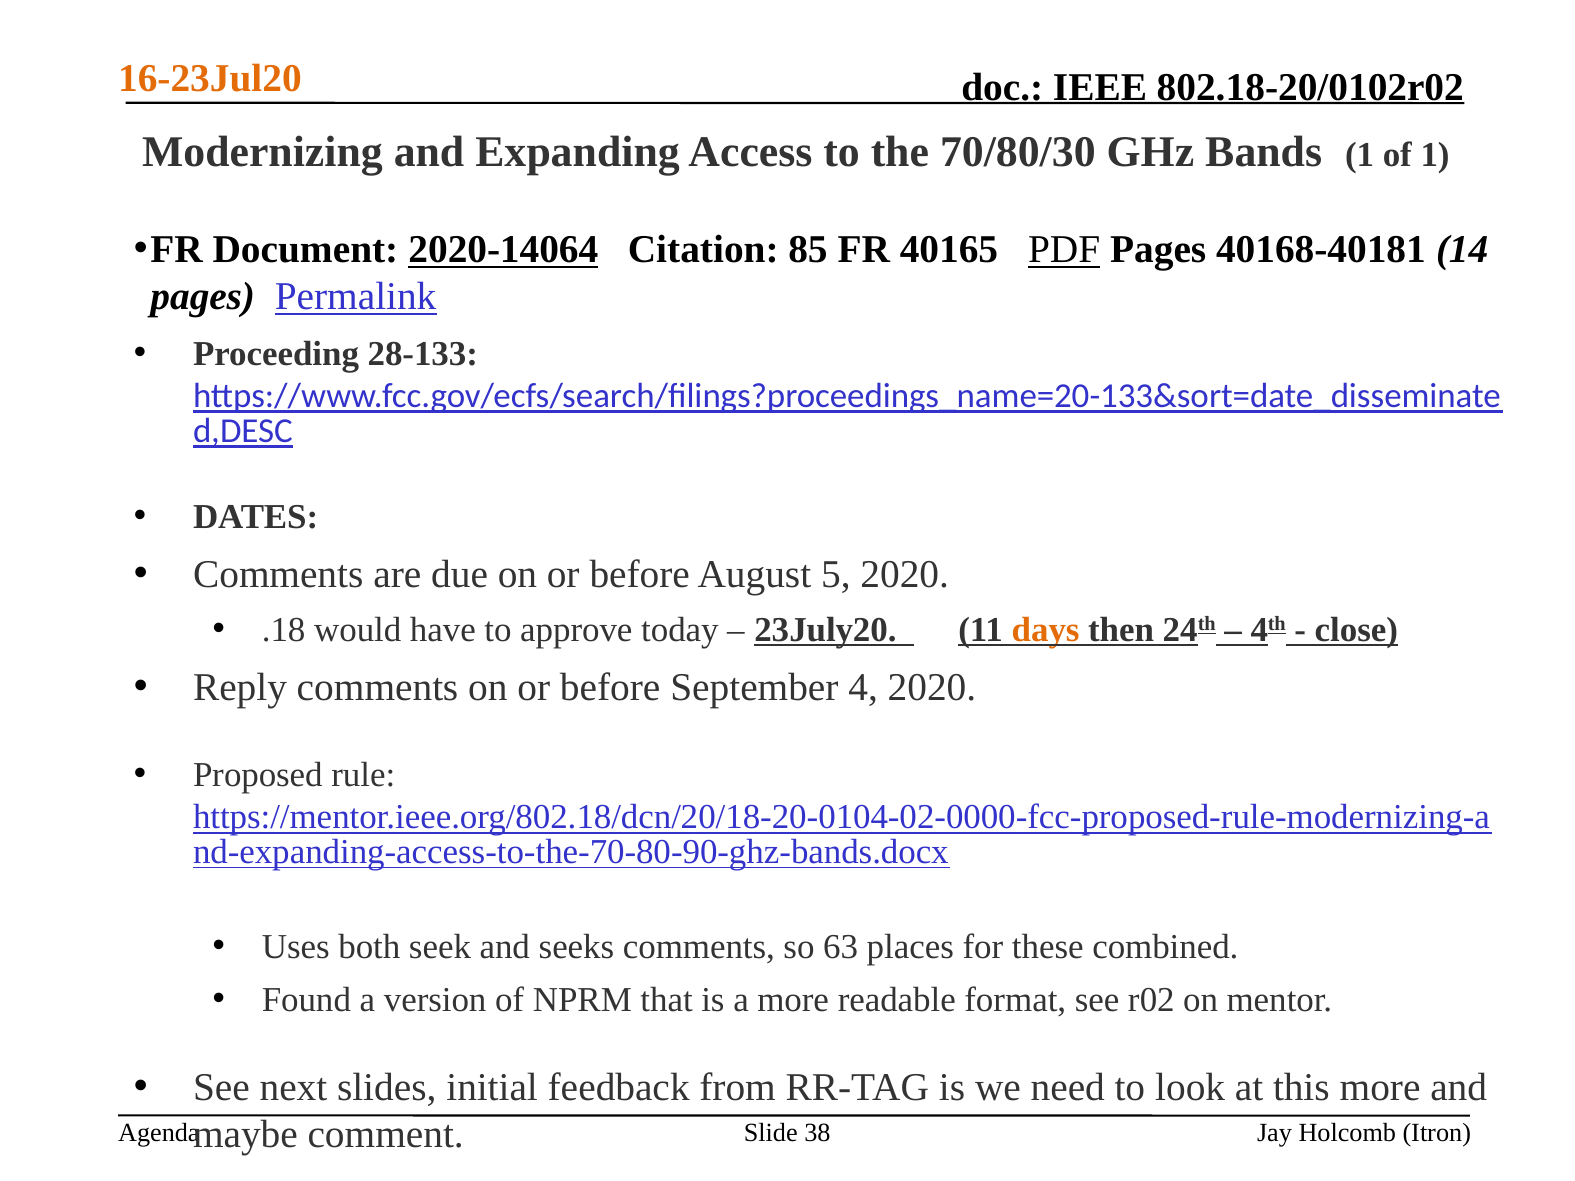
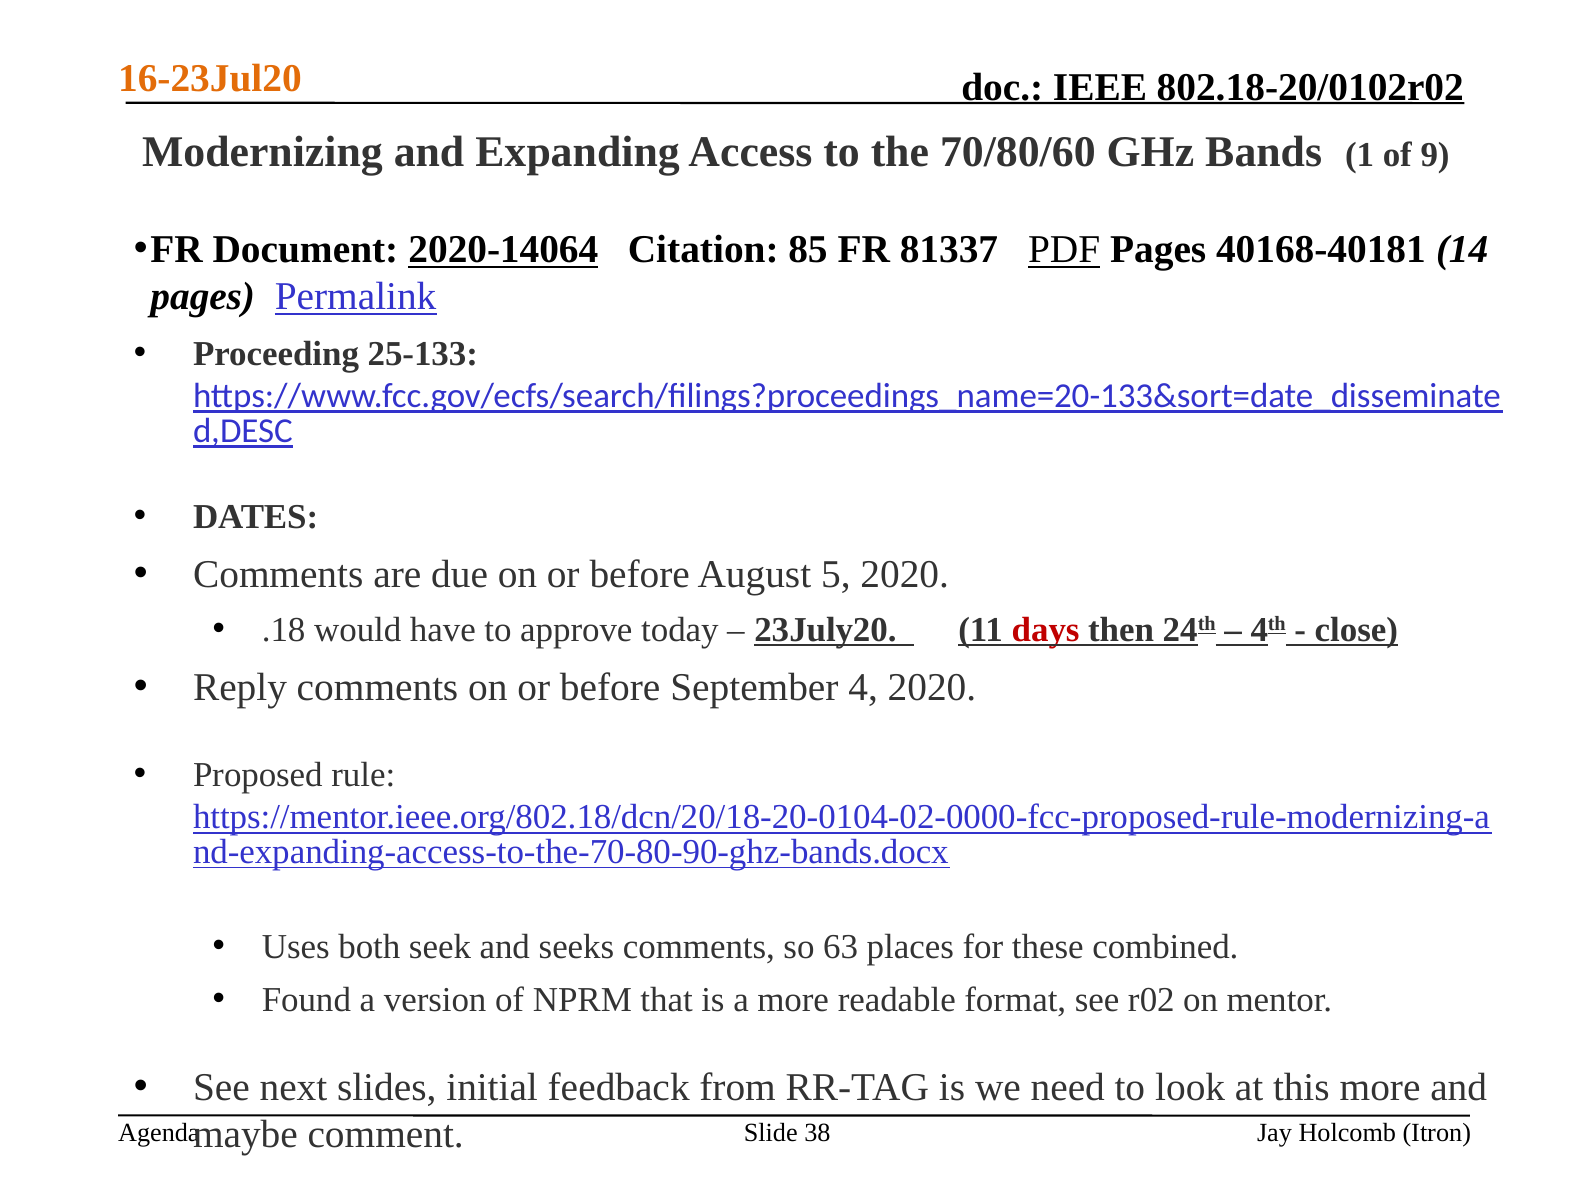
70/80/30: 70/80/30 -> 70/80/60
of 1: 1 -> 9
40165: 40165 -> 81337
28-133: 28-133 -> 25-133
days colour: orange -> red
